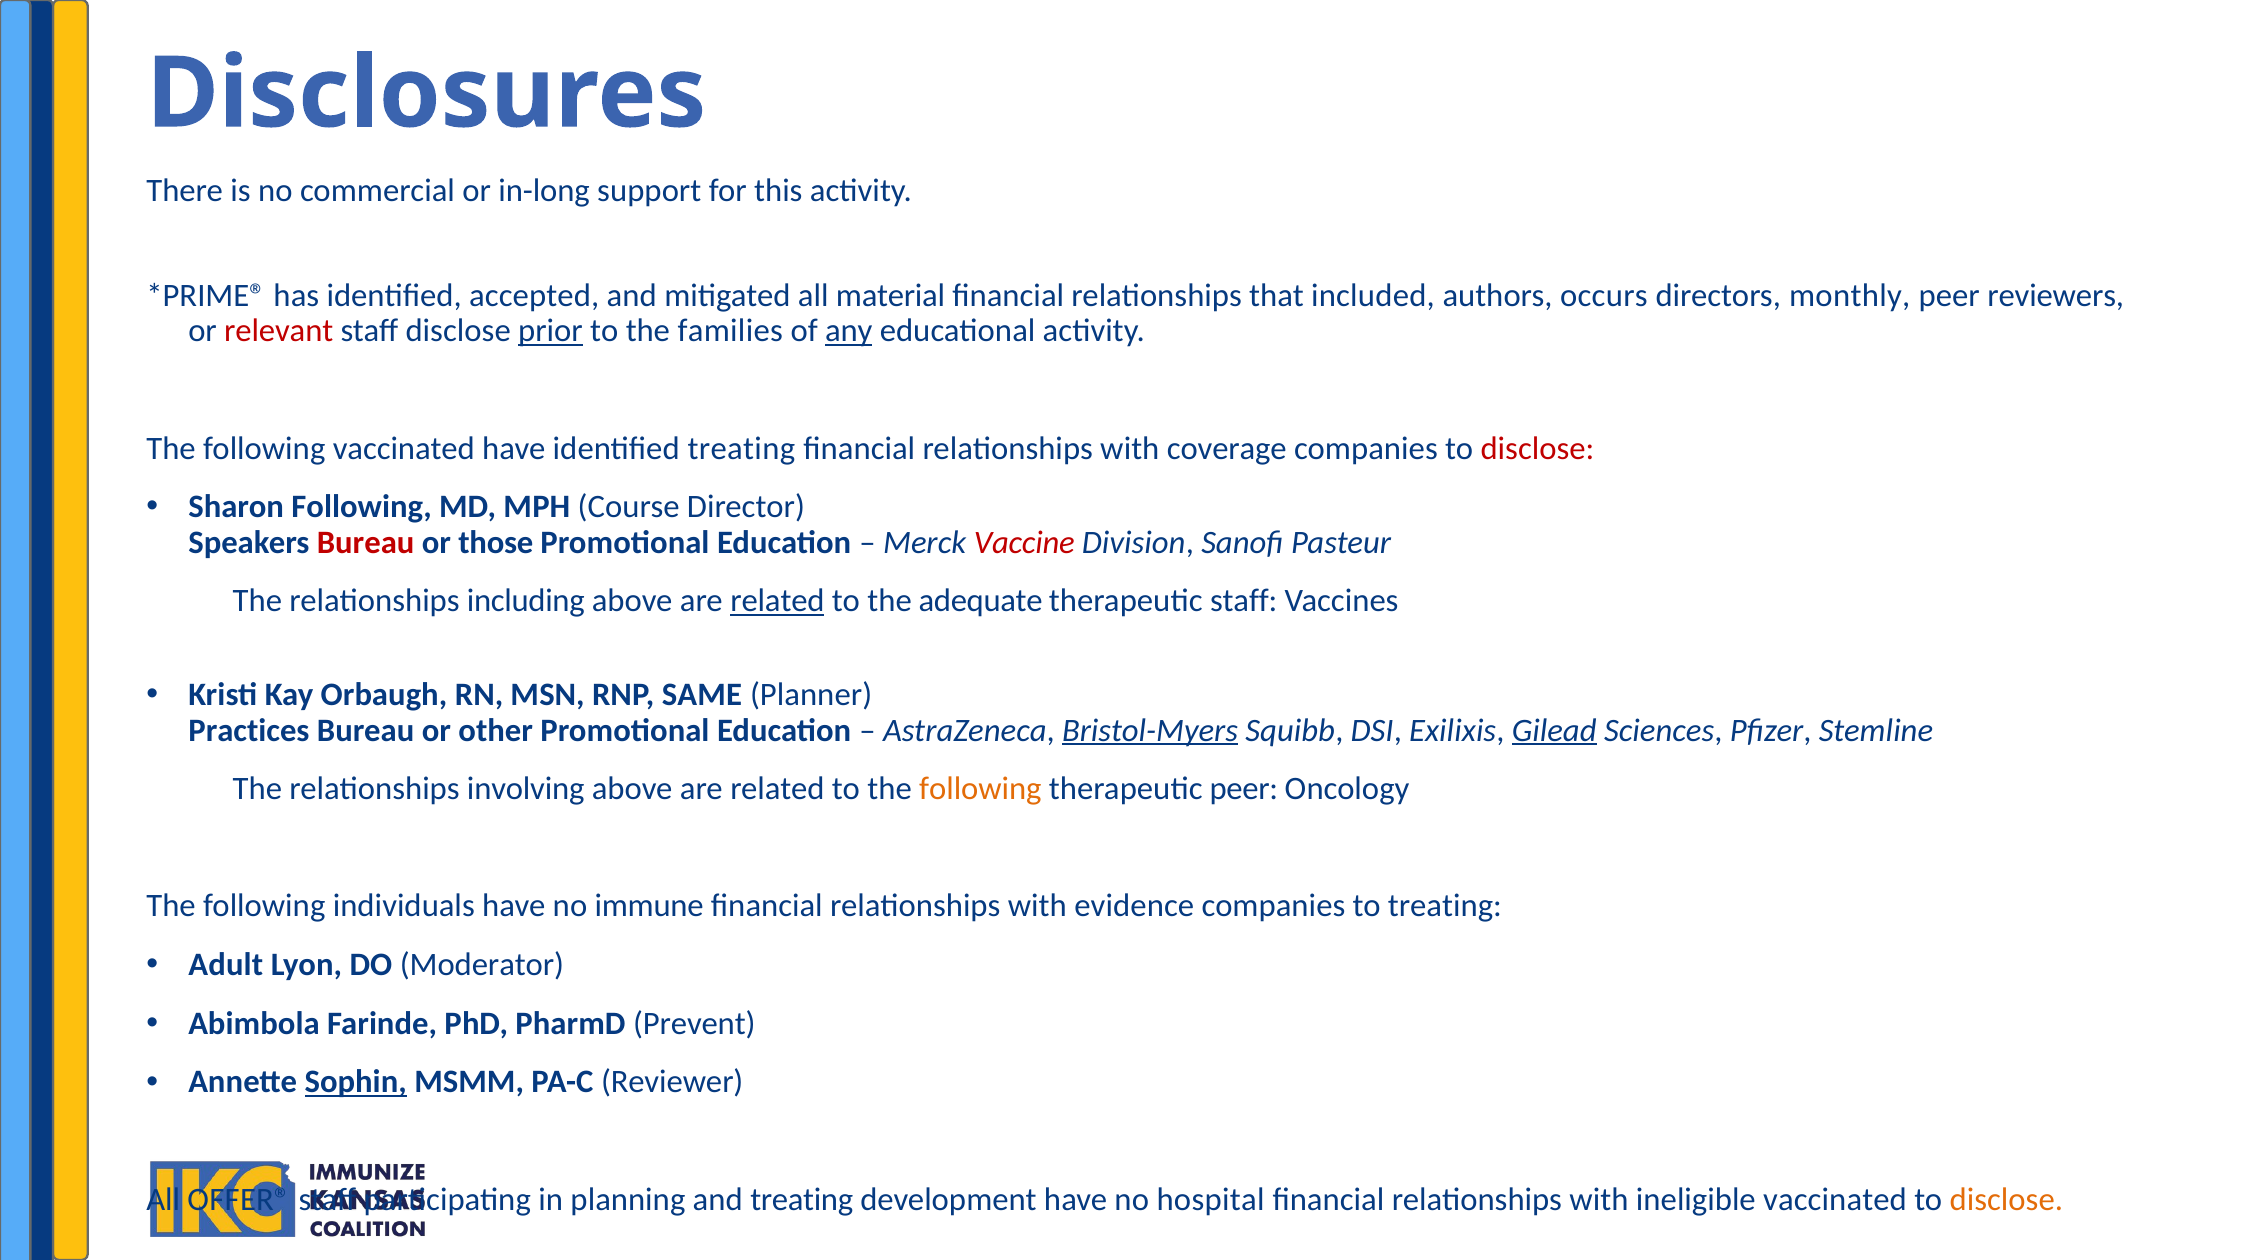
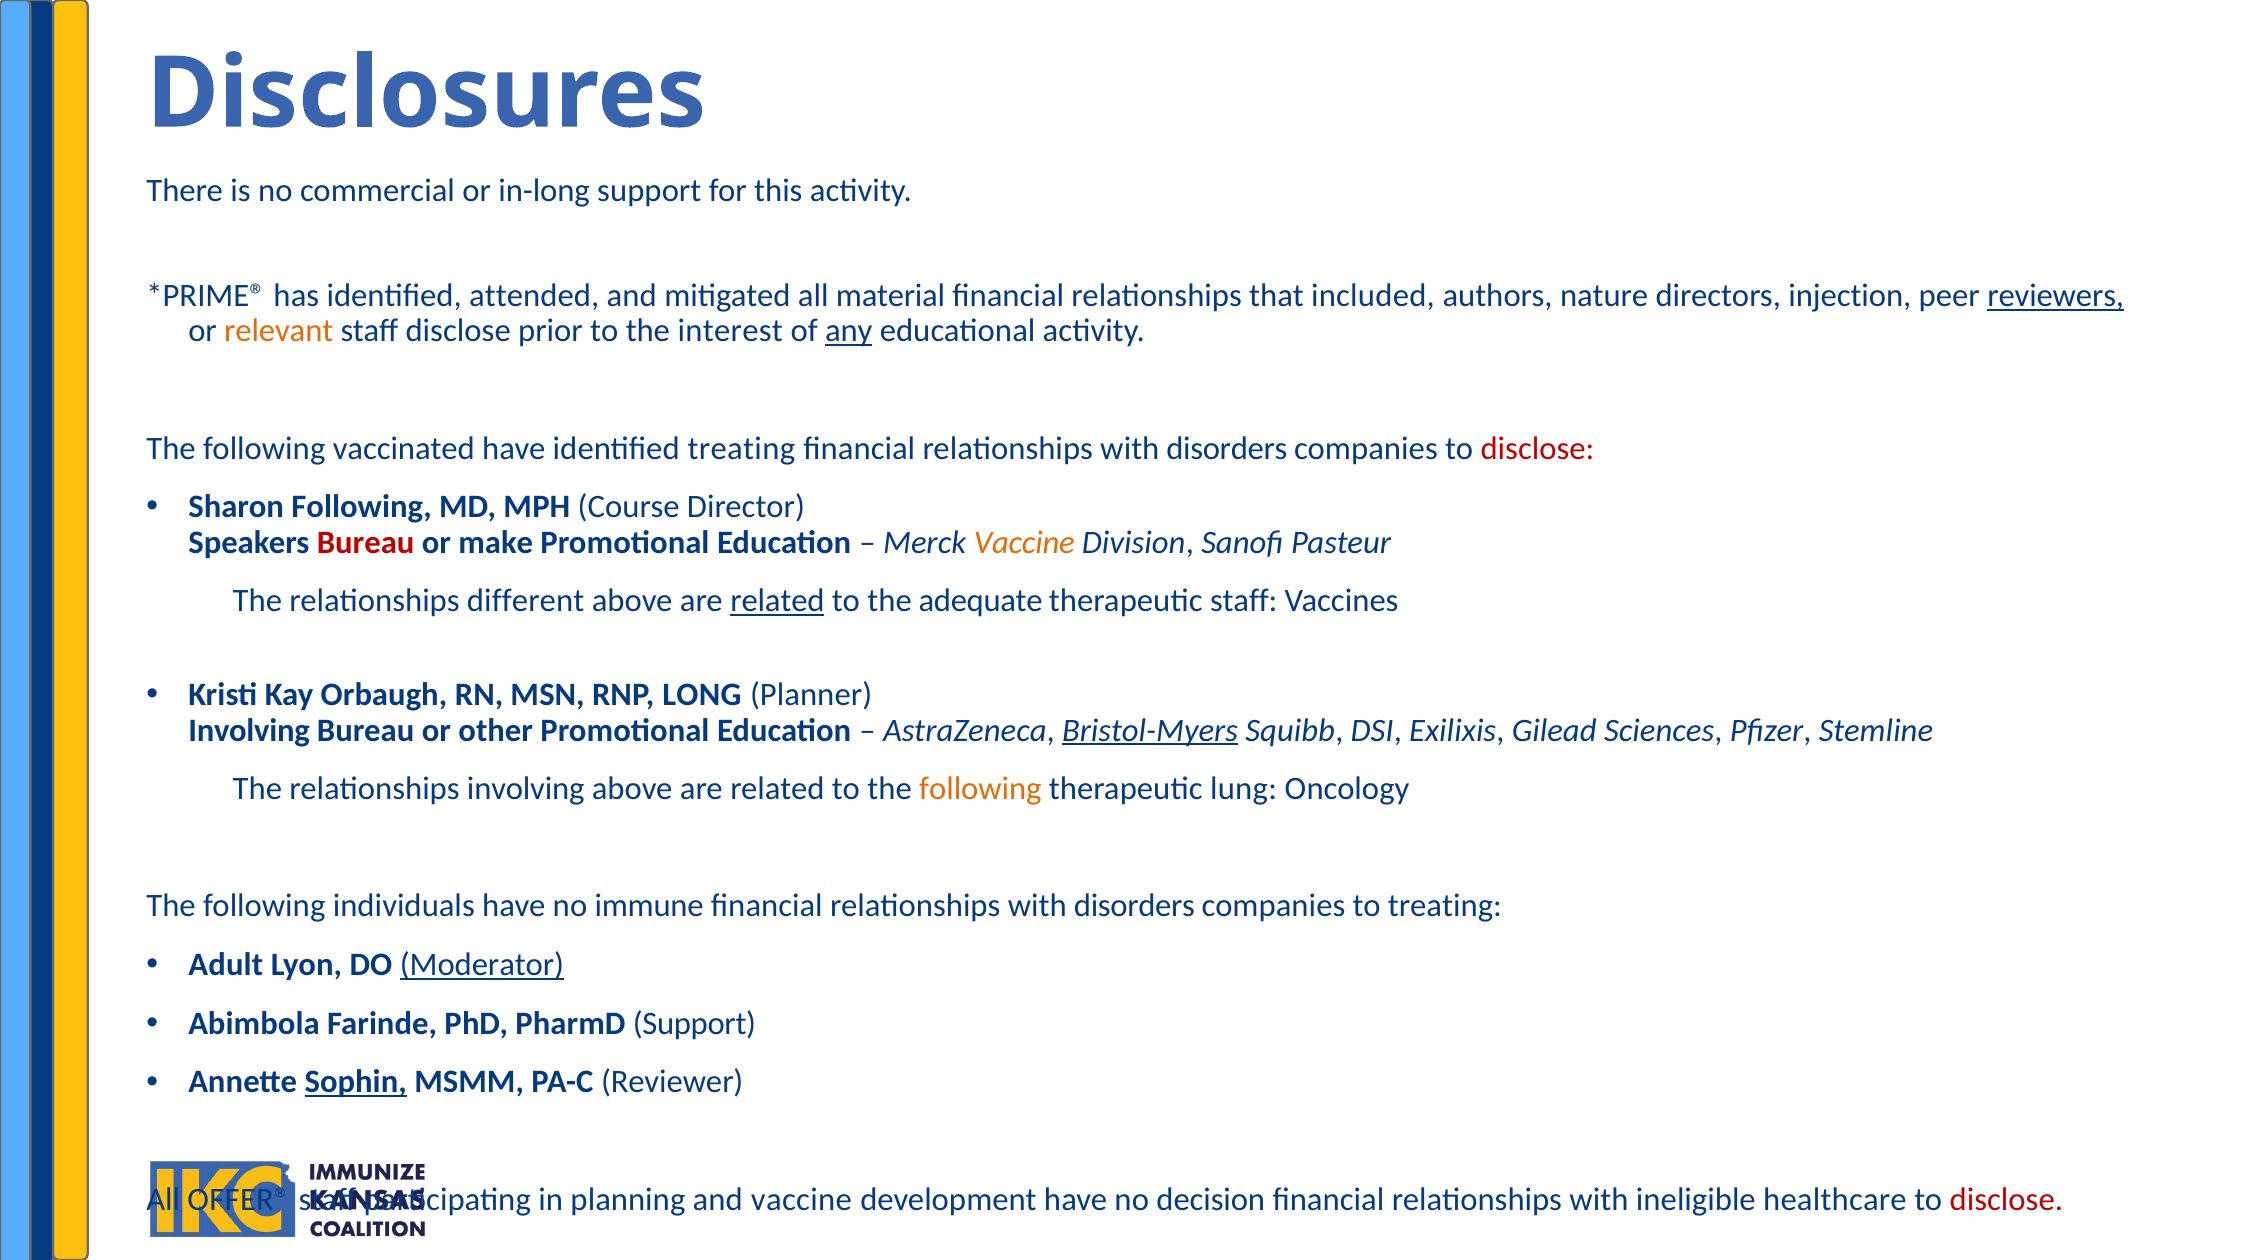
accepted: accepted -> attended
occurs: occurs -> nature
monthly: monthly -> injection
reviewers underline: none -> present
relevant colour: red -> orange
prior underline: present -> none
families: families -> interest
coverage at (1227, 449): coverage -> disorders
those: those -> make
Vaccine at (1024, 543) colour: red -> orange
including: including -> different
SAME: SAME -> LONG
Practices at (249, 731): Practices -> Involving
Gilead underline: present -> none
therapeutic peer: peer -> lung
evidence at (1134, 907): evidence -> disorders
Moderator underline: none -> present
PharmD Prevent: Prevent -> Support
and treating: treating -> vaccine
hospital: hospital -> decision
ineligible vaccinated: vaccinated -> healthcare
disclose at (2006, 1200) colour: orange -> red
